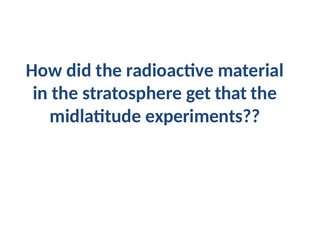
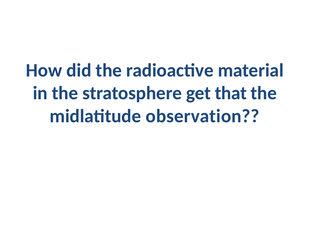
experiments: experiments -> observation
